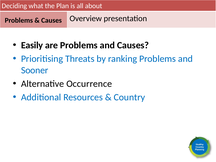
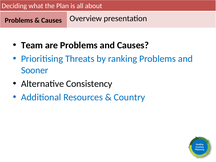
Easily: Easily -> Team
Occurrence: Occurrence -> Consistency
